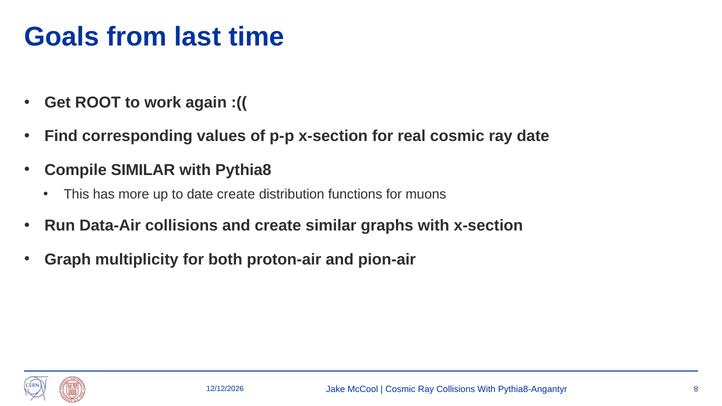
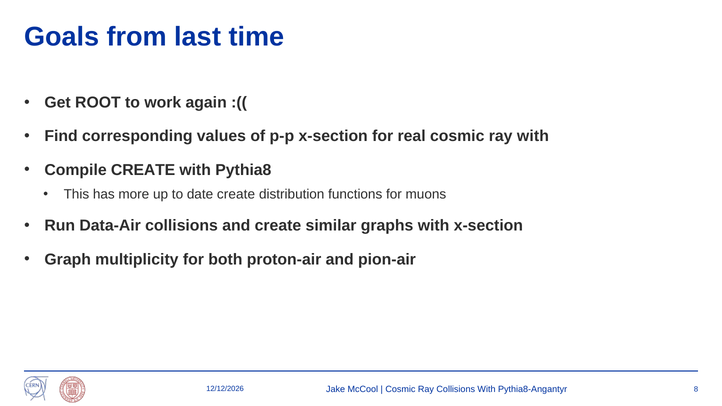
ray date: date -> with
Compile SIMILAR: SIMILAR -> CREATE
